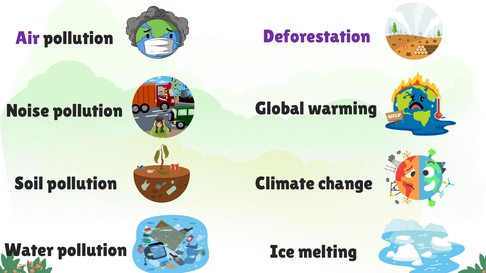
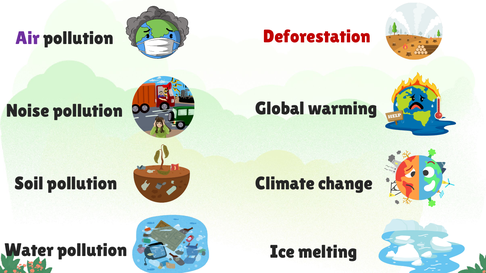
Deforestation colour: purple -> red
